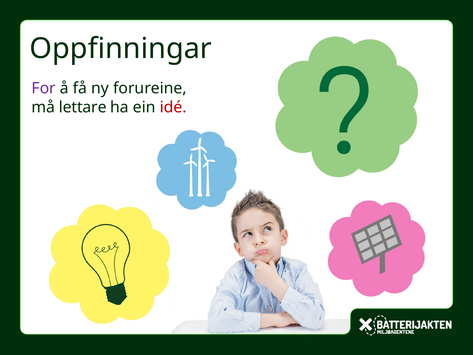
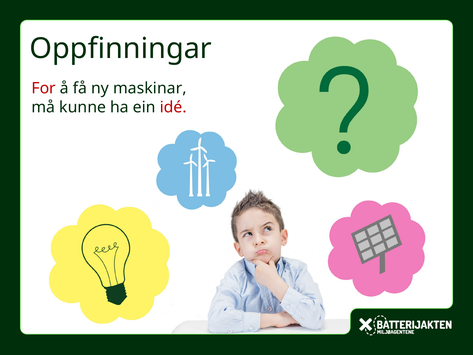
For colour: purple -> red
forureine: forureine -> maskinar
lettare: lettare -> kunne
